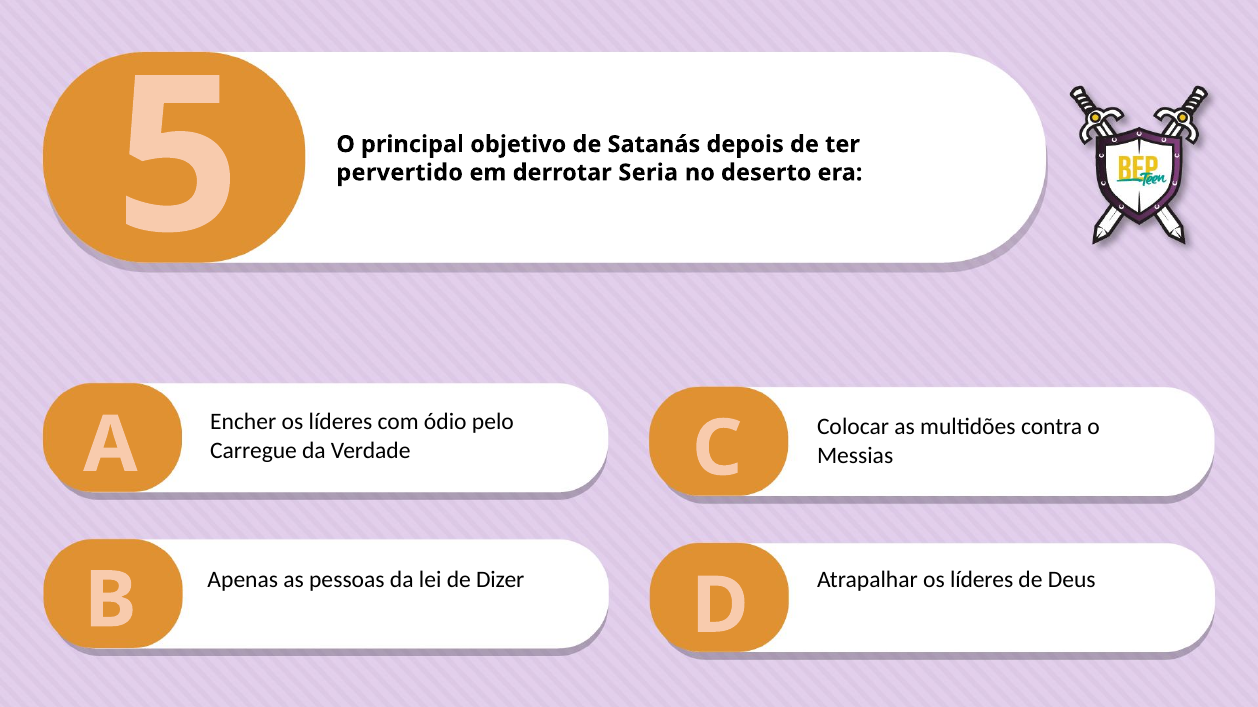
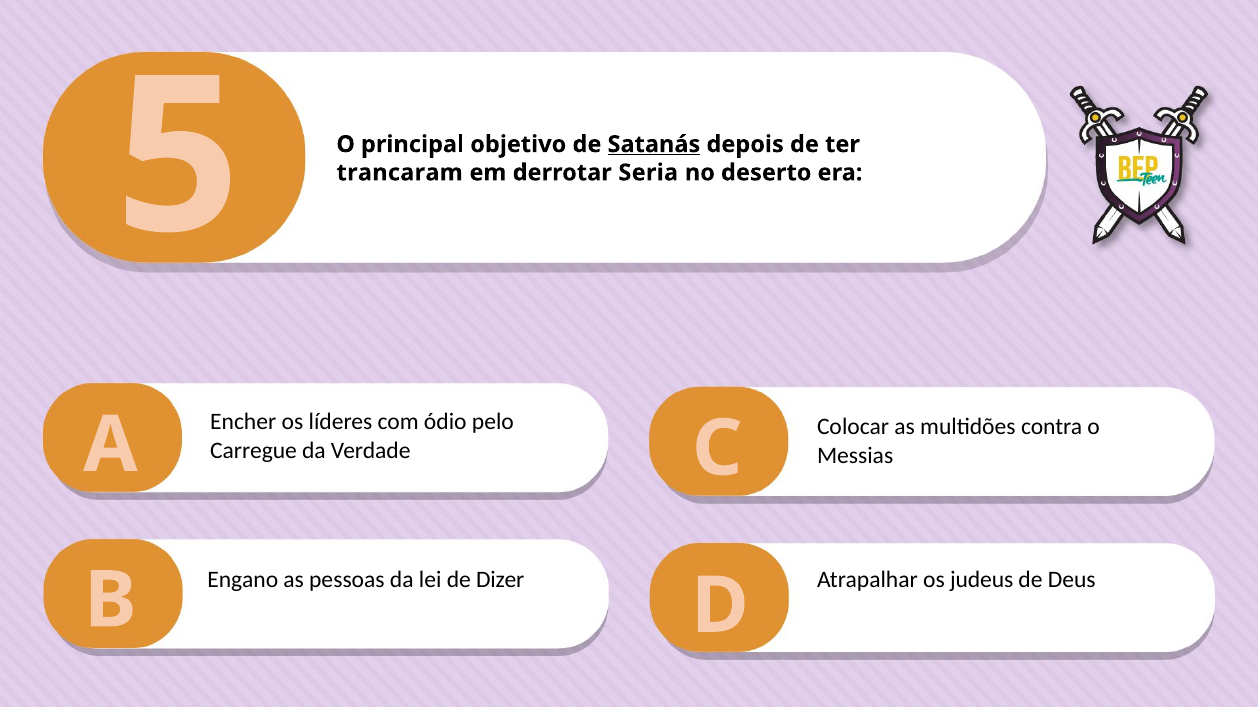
Satanás underline: none -> present
pervertido: pervertido -> trancaram
Apenas: Apenas -> Engano
Atrapalhar os líderes: líderes -> judeus
